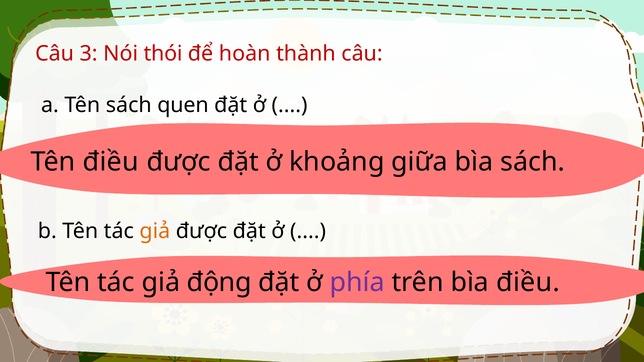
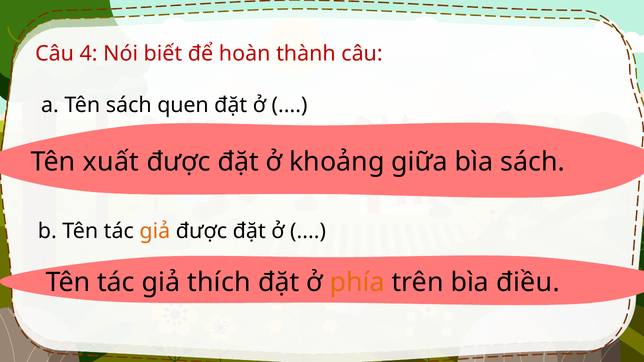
3: 3 -> 4
thói: thói -> biết
Tên điều: điều -> xuất
động: động -> thích
phía colour: purple -> orange
